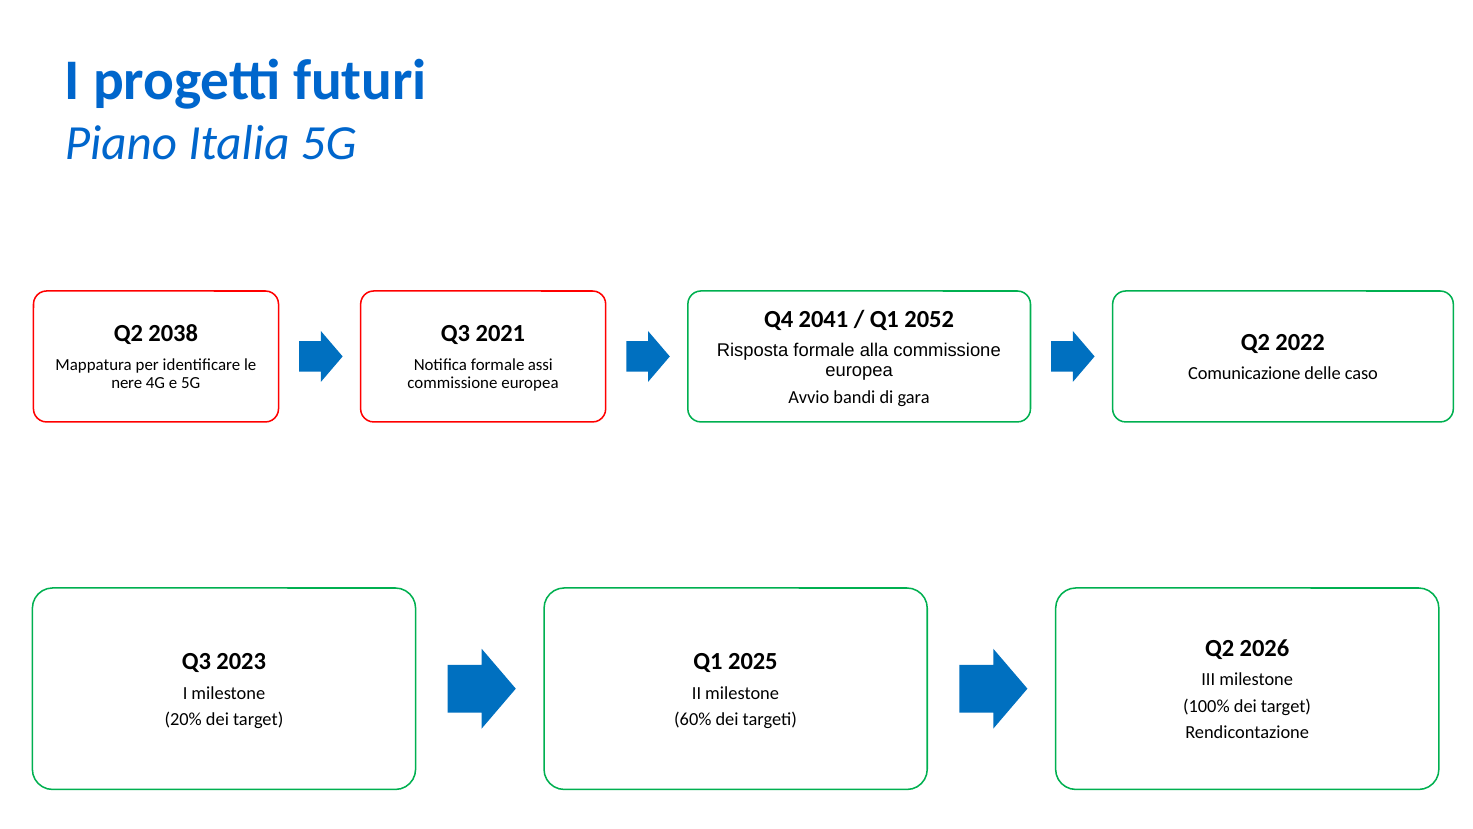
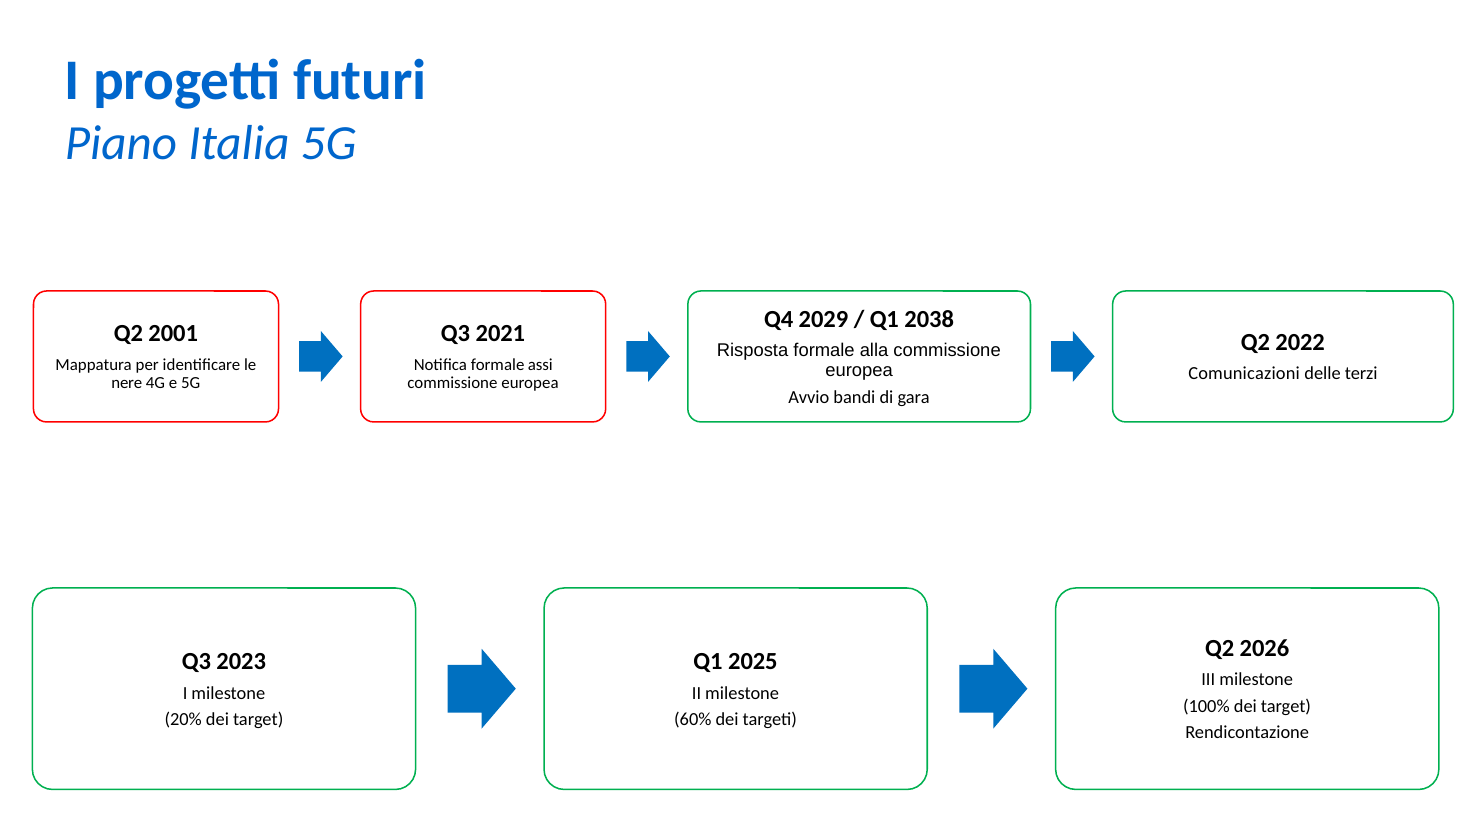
2041: 2041 -> 2029
2052: 2052 -> 2038
2038: 2038 -> 2001
Comunicazione: Comunicazione -> Comunicazioni
caso: caso -> terzi
